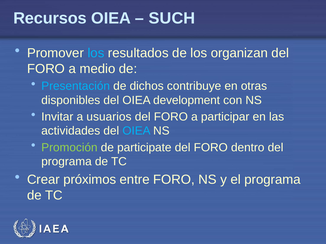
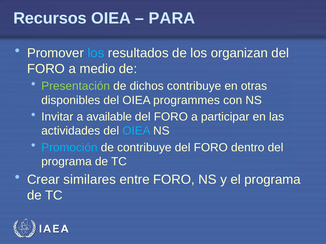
SUCH: SUCH -> PARA
Presentación colour: light blue -> light green
development: development -> programmes
usuarios: usuarios -> available
Promoción colour: light green -> light blue
de participate: participate -> contribuye
próximos: próximos -> similares
